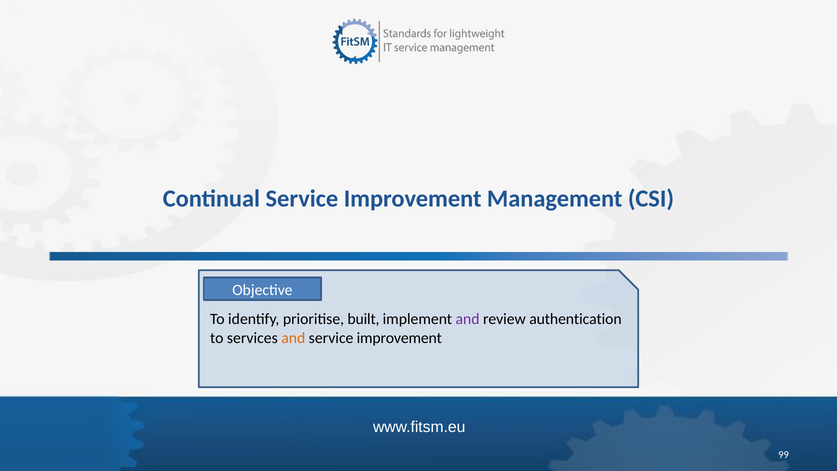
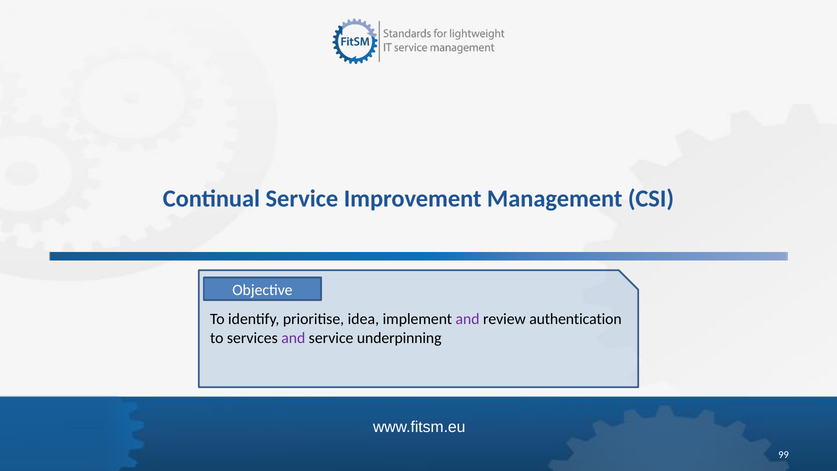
built: built -> idea
and at (293, 338) colour: orange -> purple
improvement at (399, 338): improvement -> underpinning
